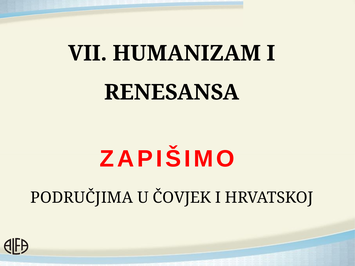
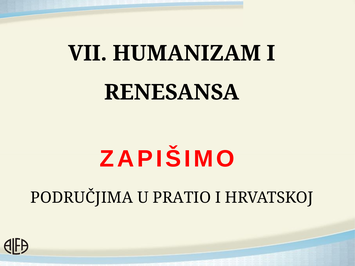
ČOVJEK: ČOVJEK -> PRATIO
